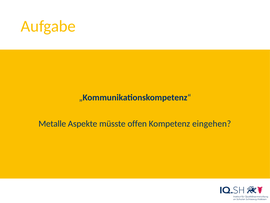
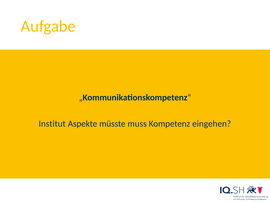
Metalle: Metalle -> Institut
offen: offen -> muss
